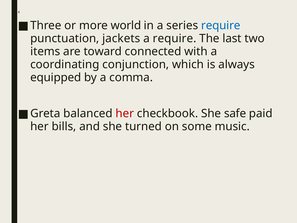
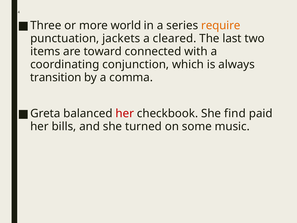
require at (221, 25) colour: blue -> orange
a require: require -> cleared
equipped: equipped -> transition
safe: safe -> find
